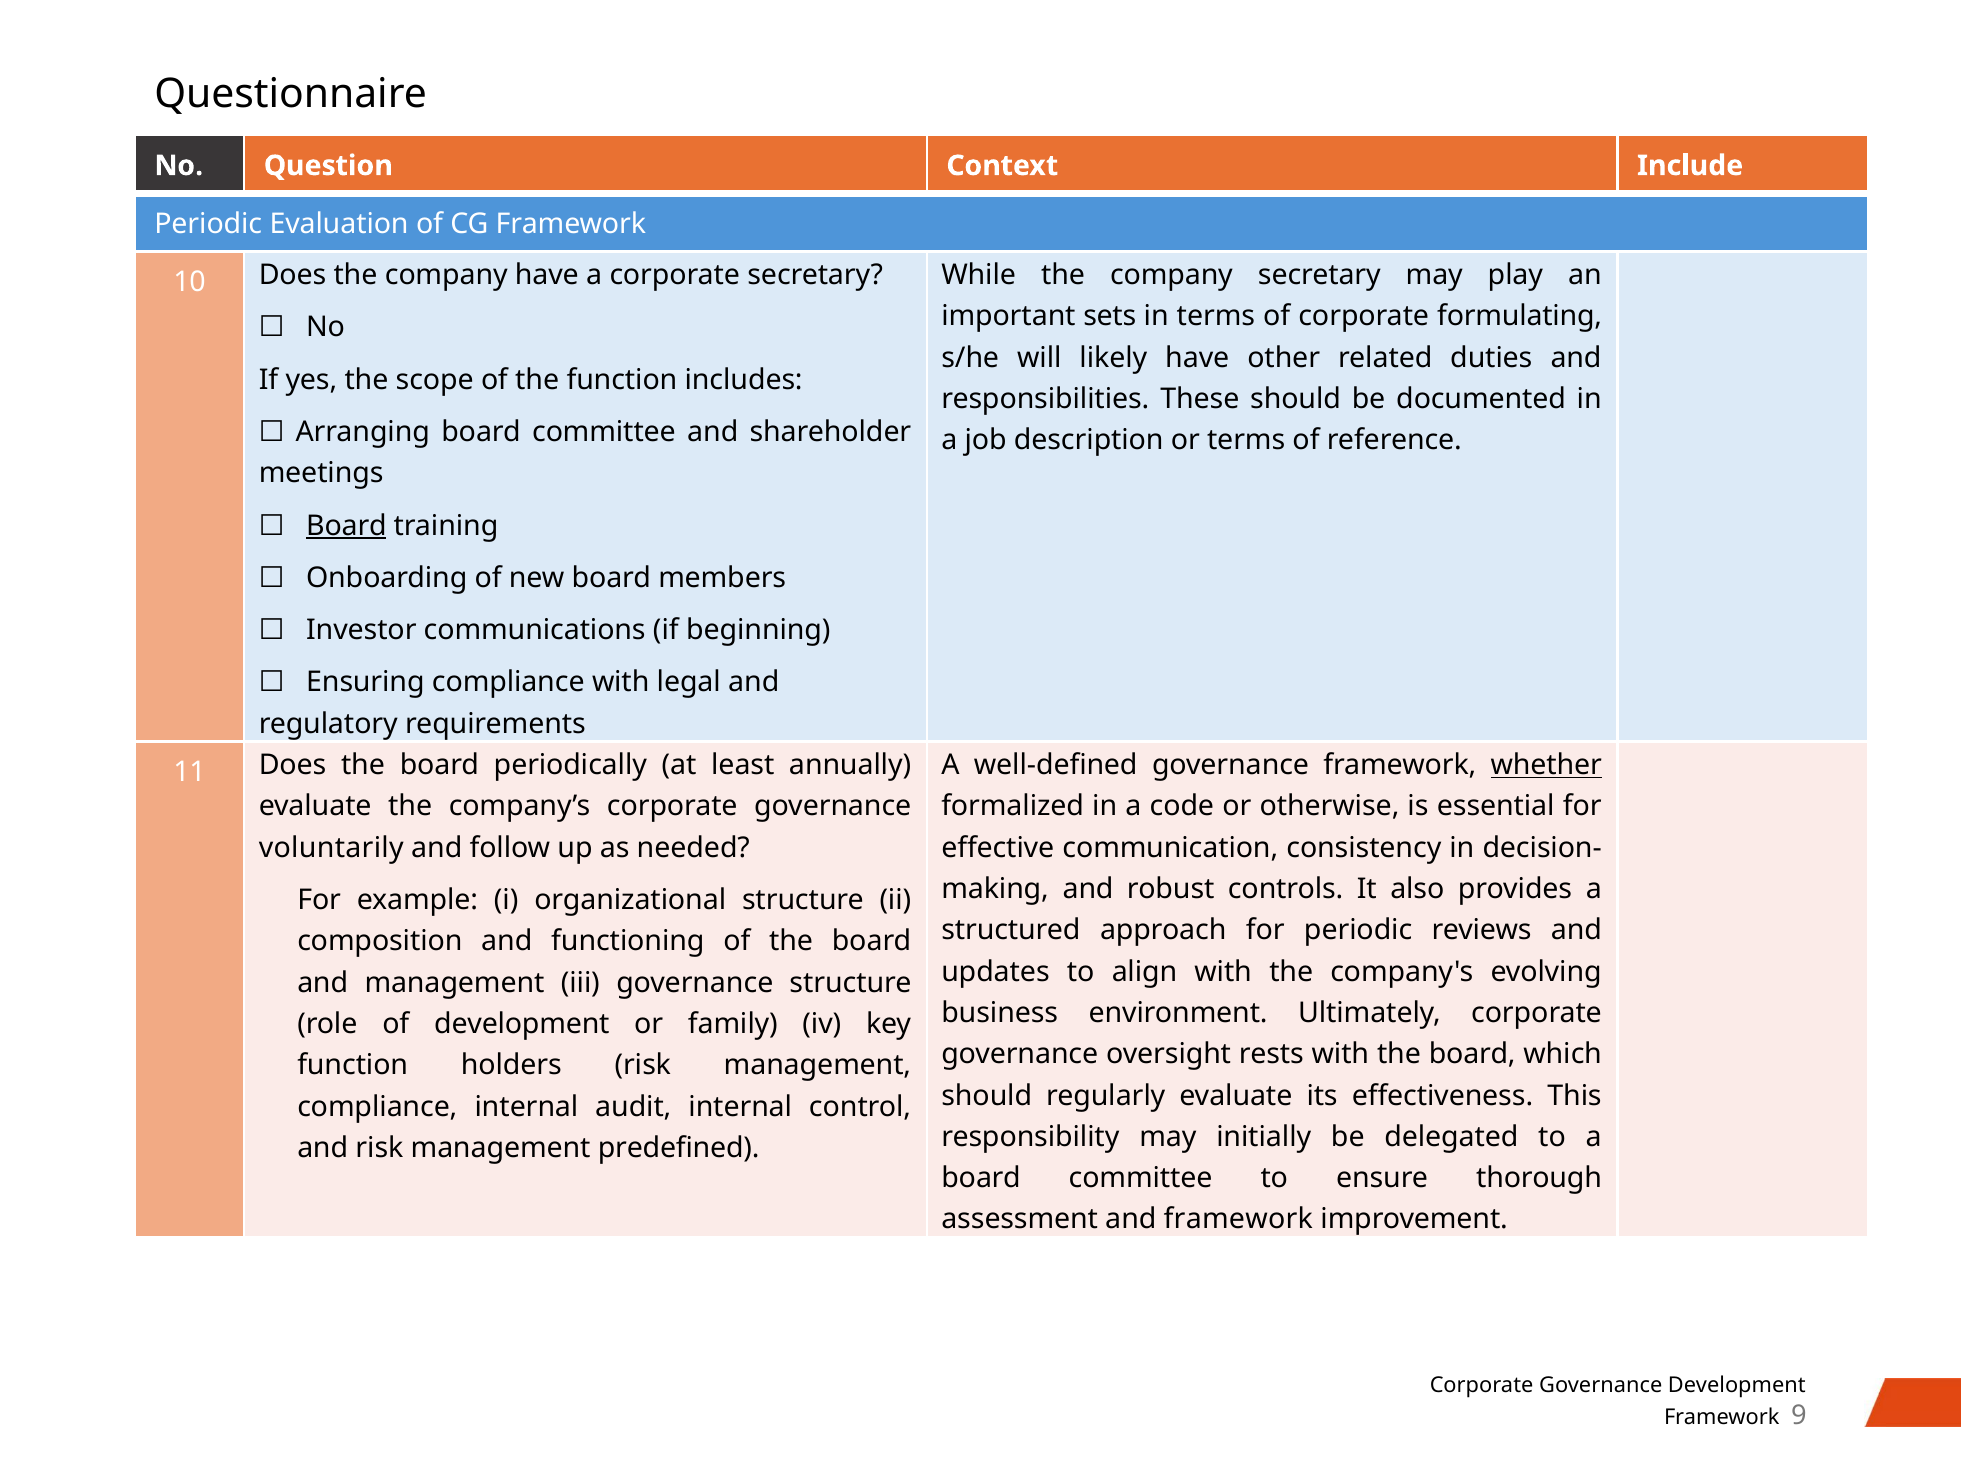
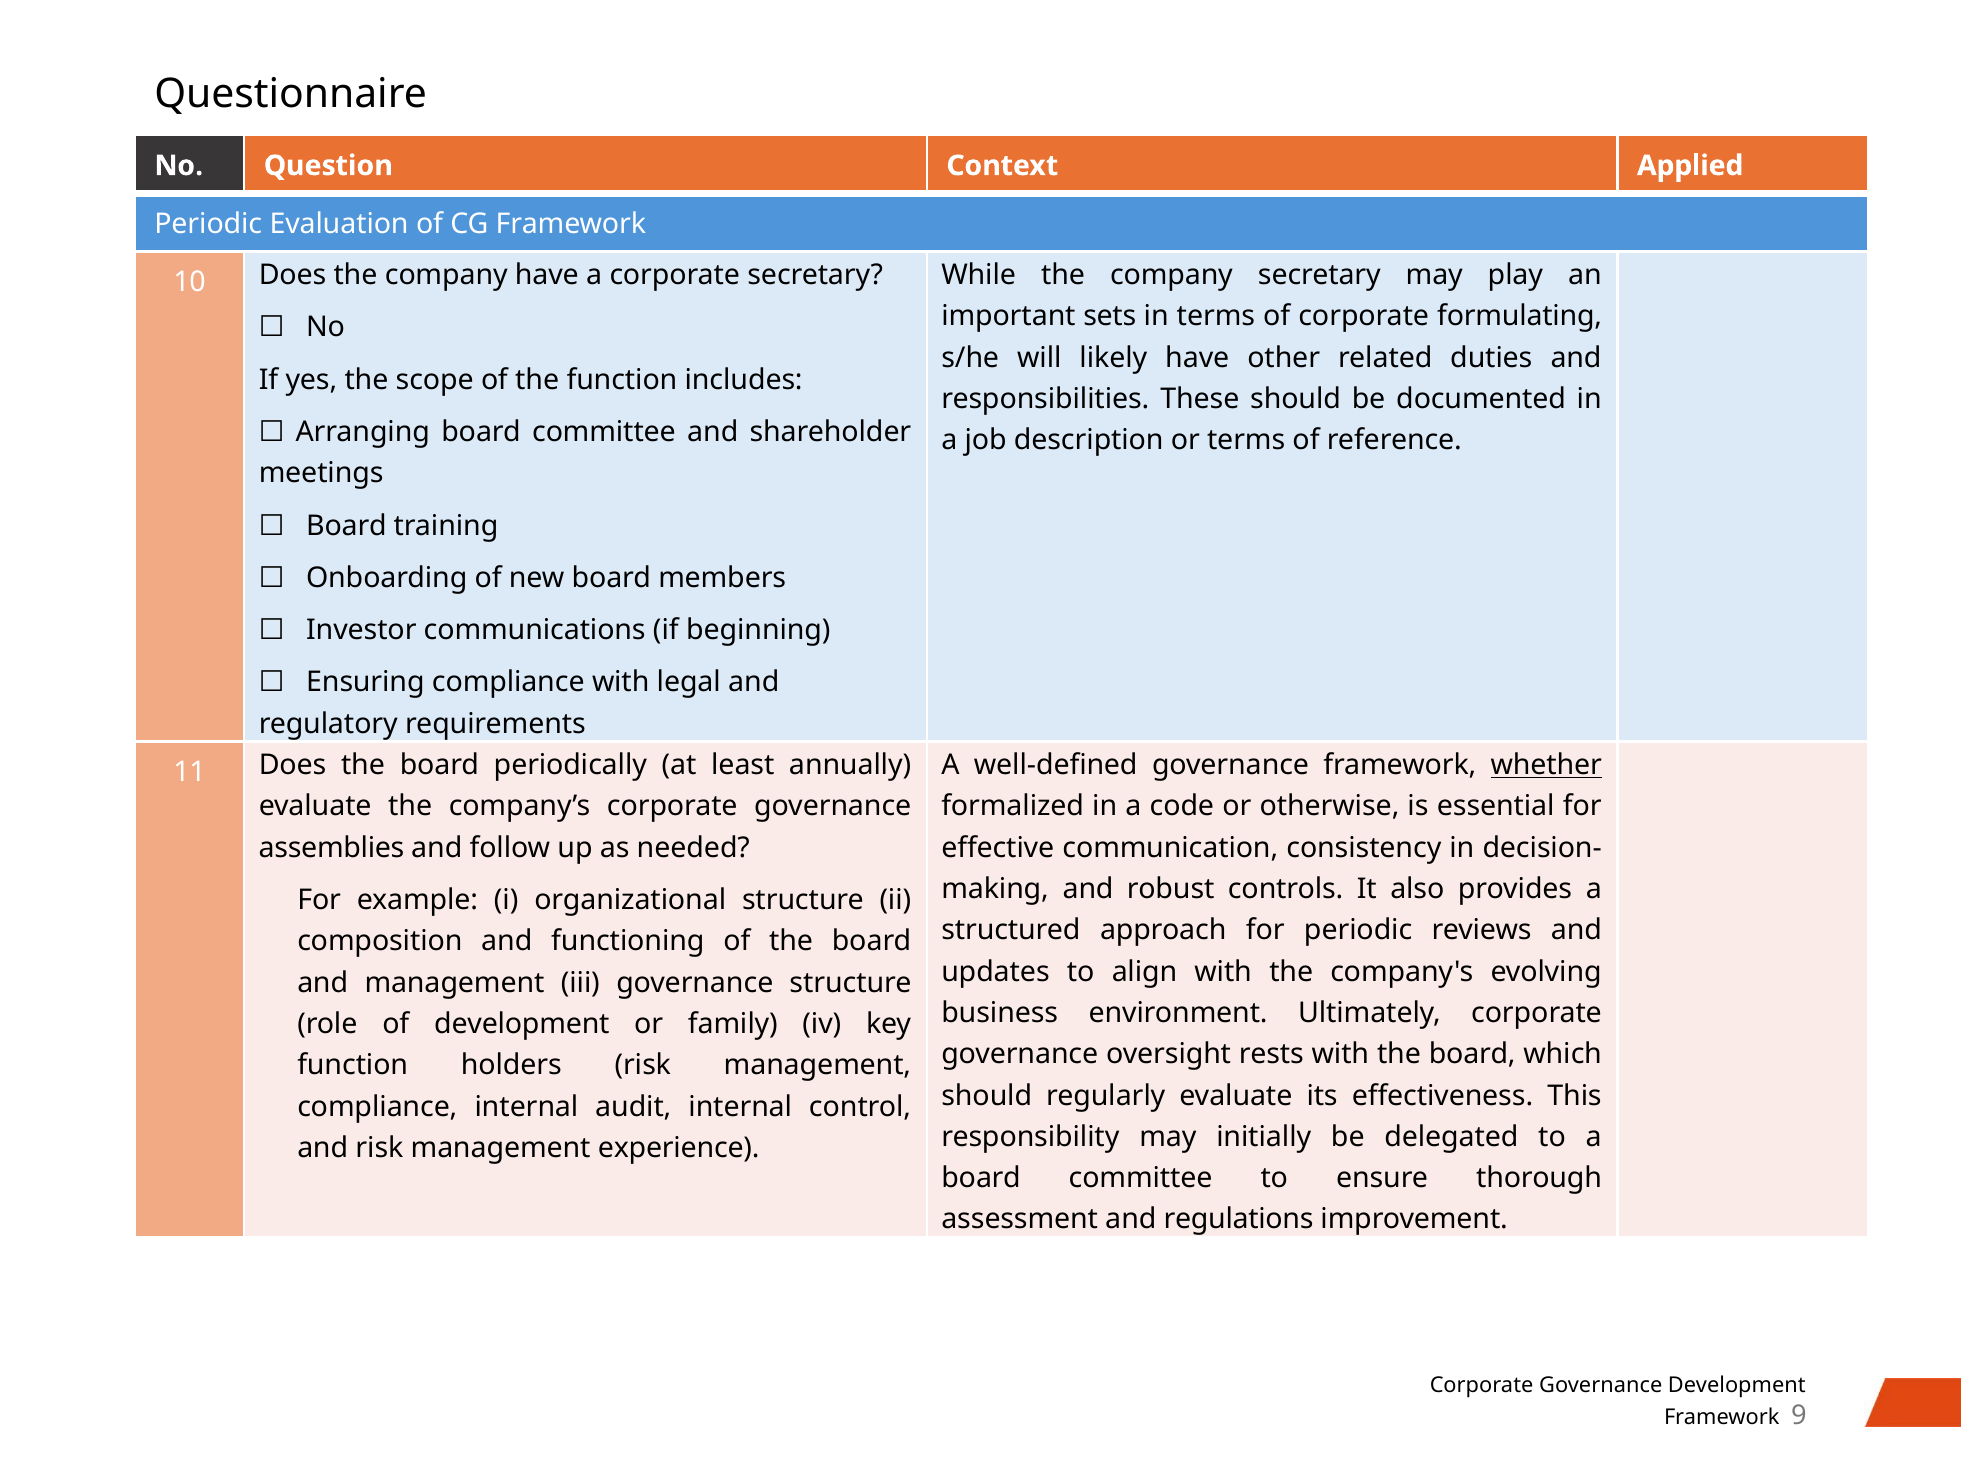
Include: Include -> Applied
Board at (346, 526) underline: present -> none
voluntarily: voluntarily -> assemblies
predefined: predefined -> experience
and framework: framework -> regulations
